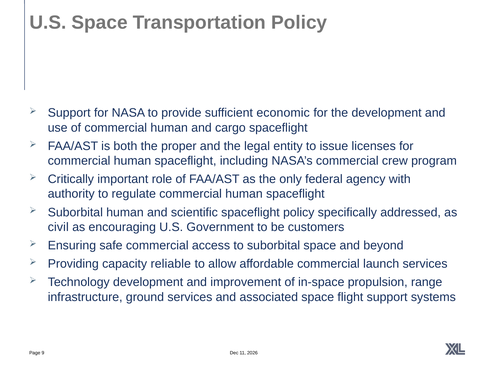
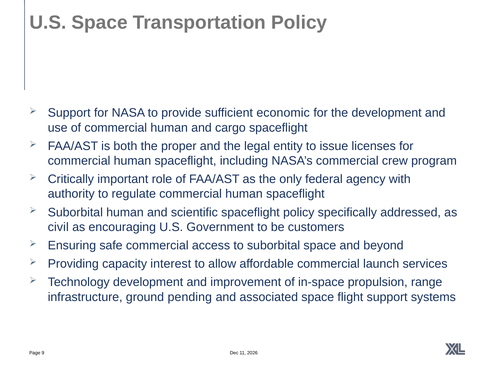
reliable: reliable -> interest
ground services: services -> pending
